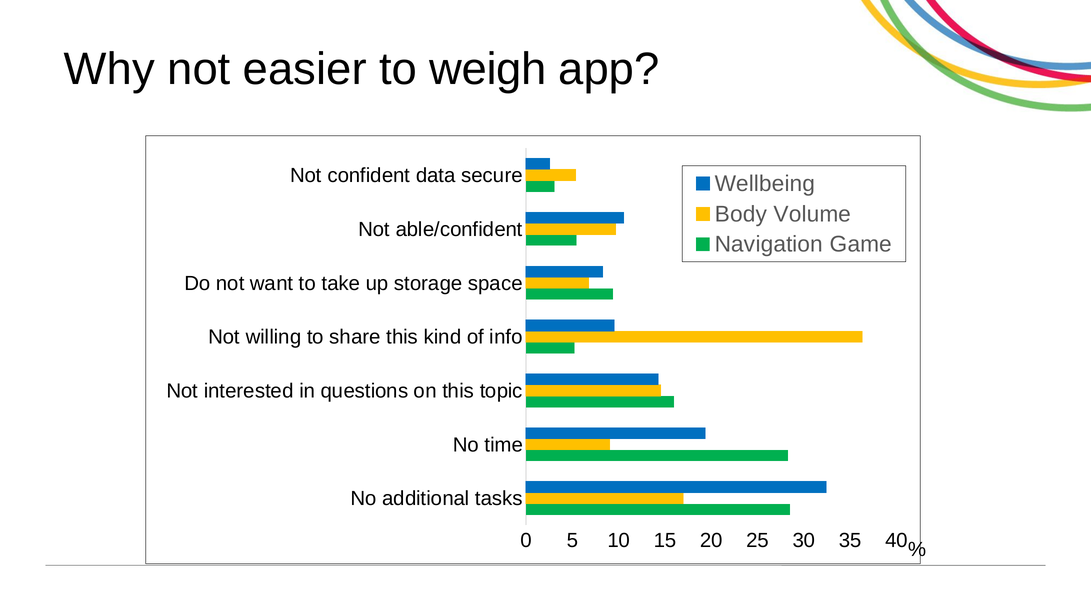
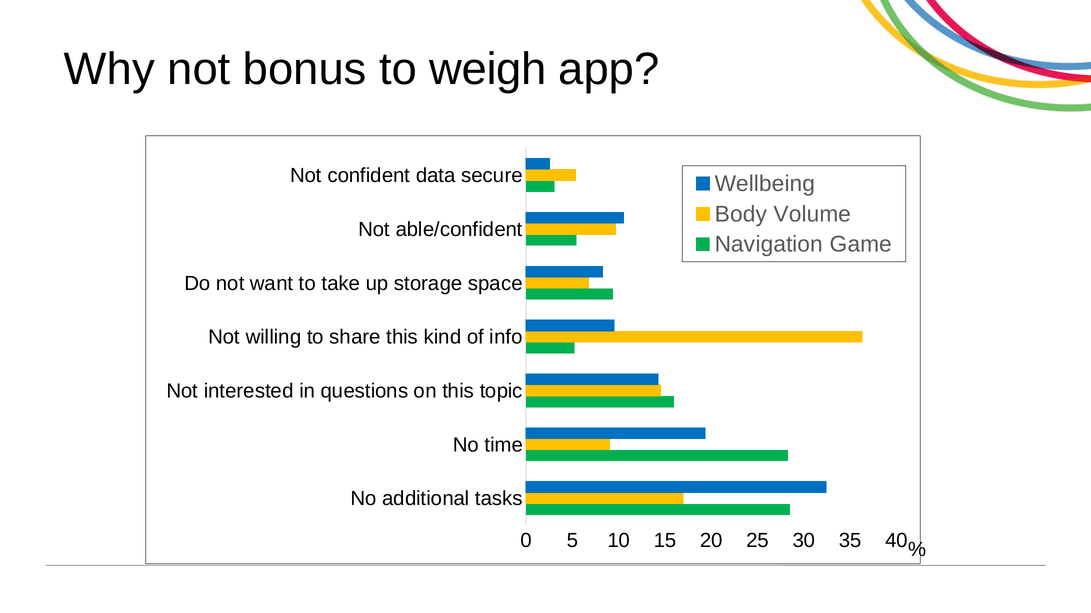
easier: easier -> bonus
